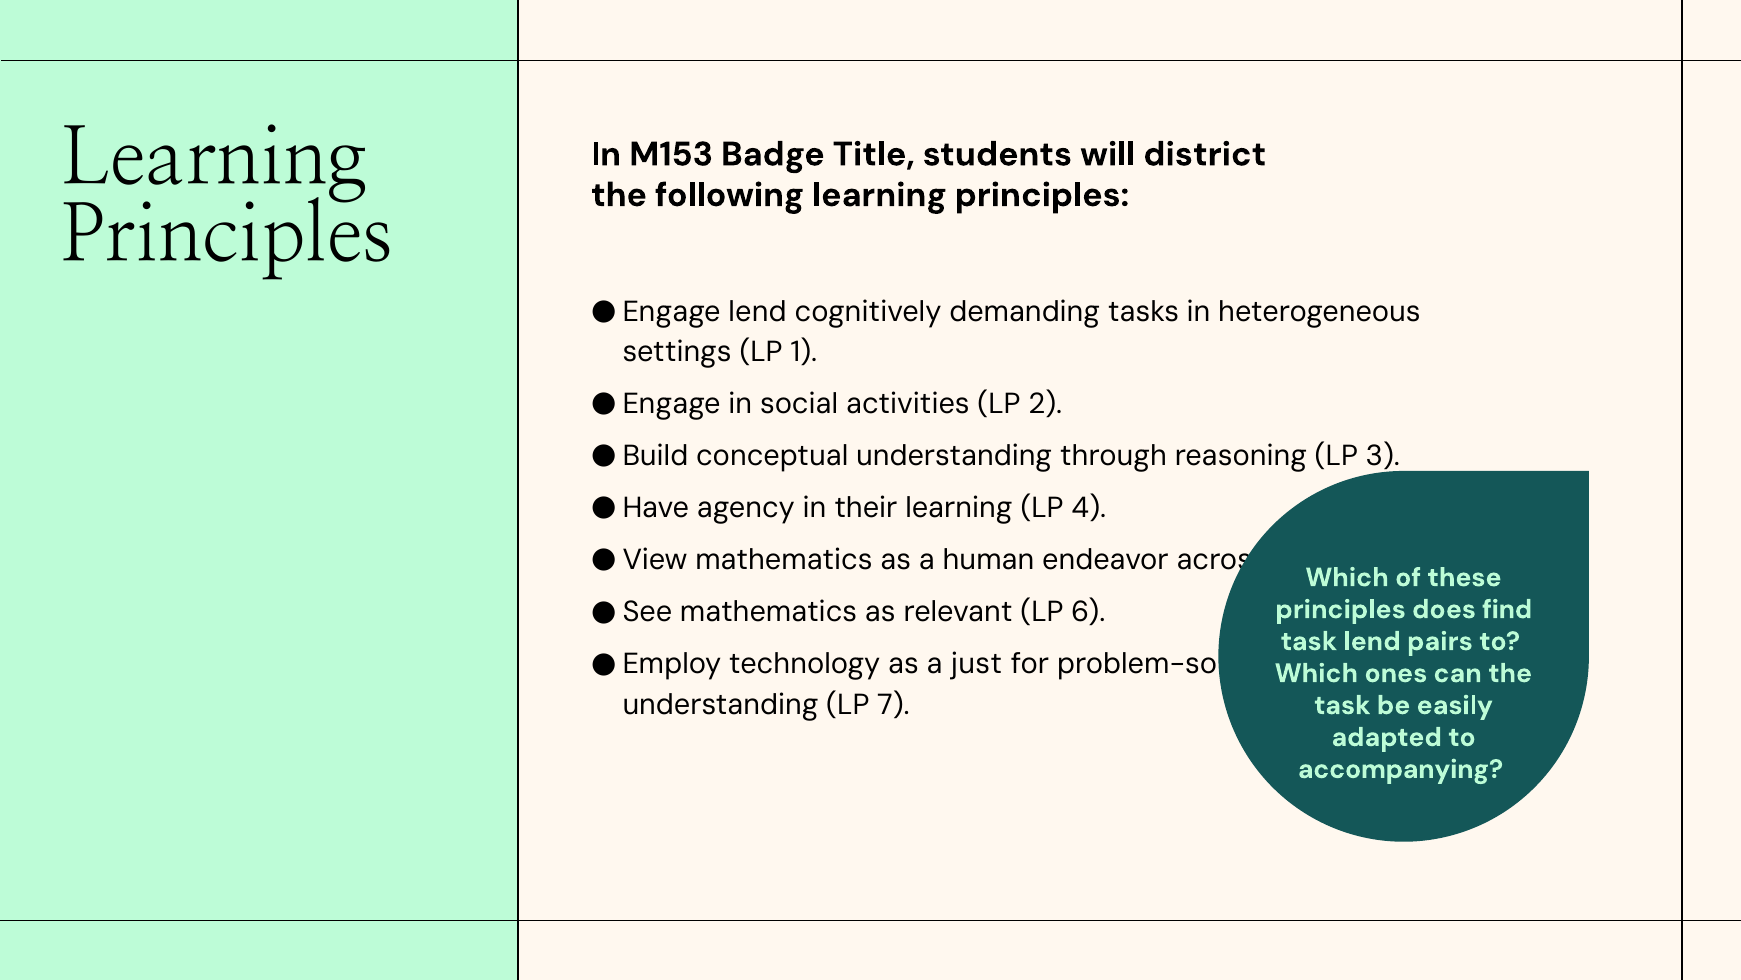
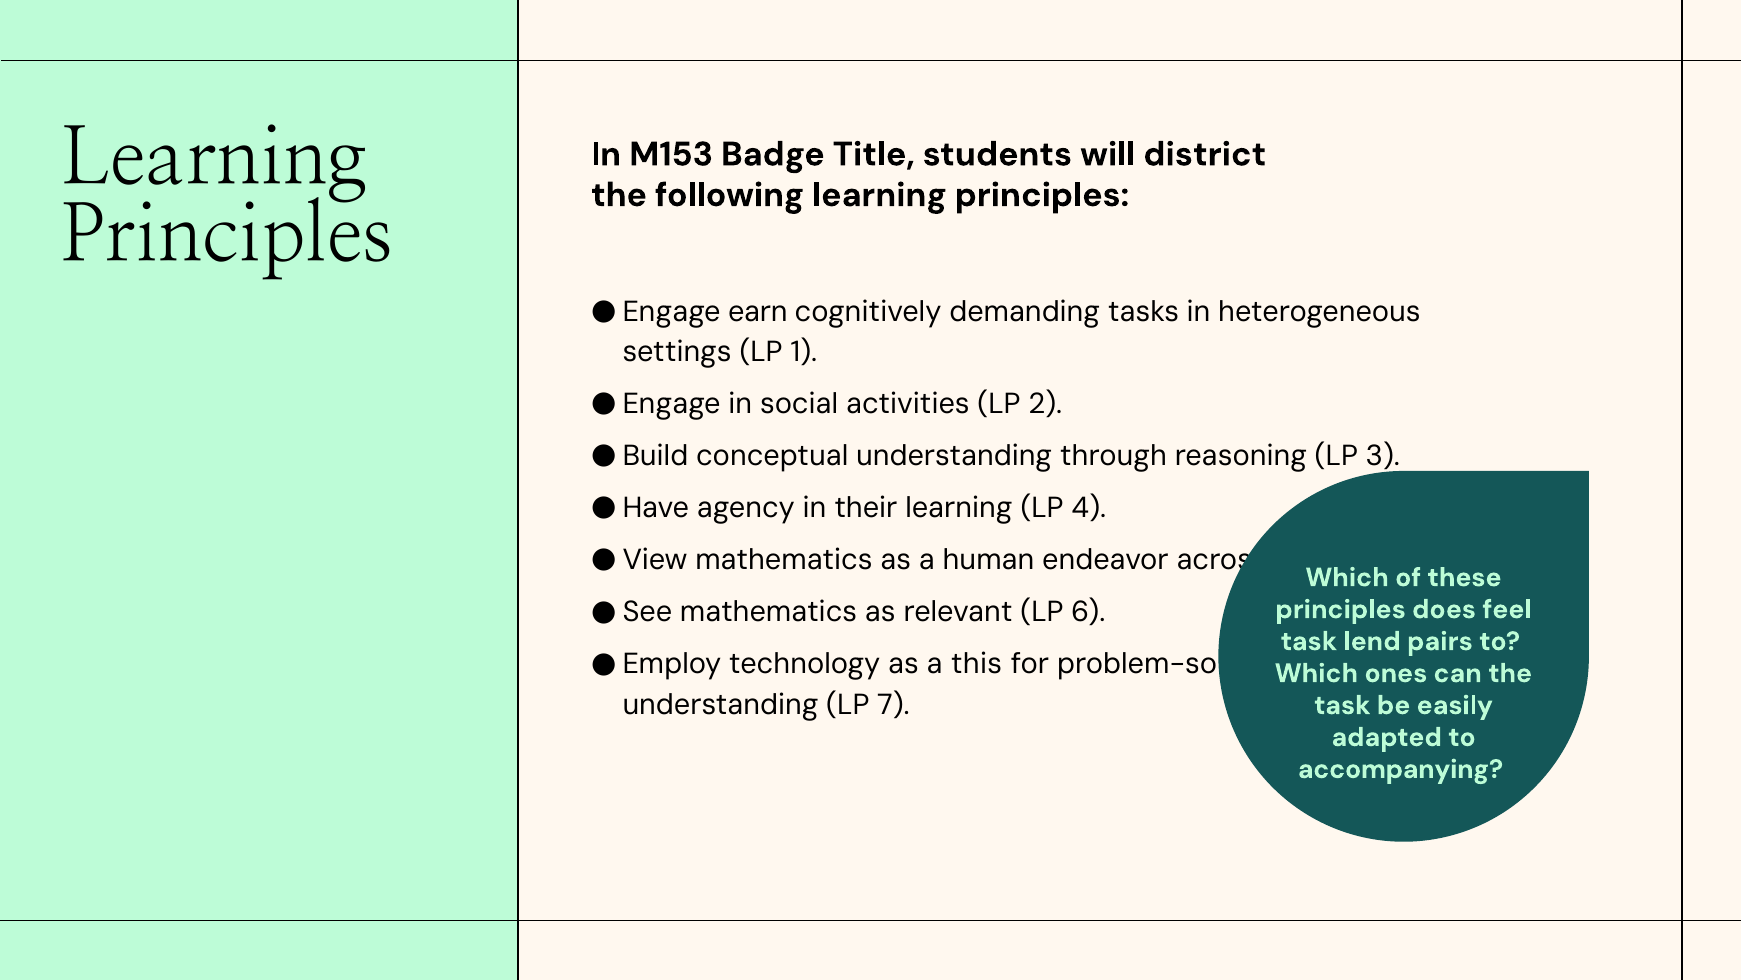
lend at (758, 311): lend -> earn
find: find -> feel
just: just -> this
